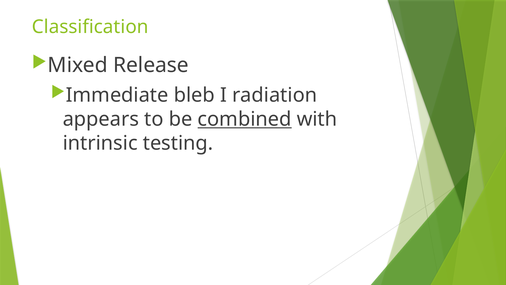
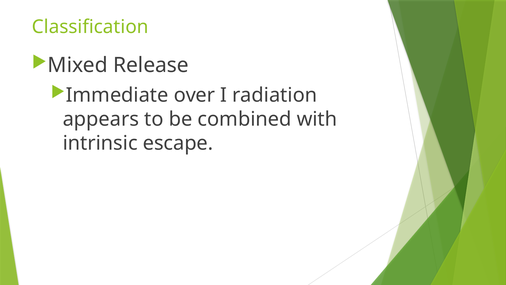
bleb: bleb -> over
combined underline: present -> none
testing: testing -> escape
